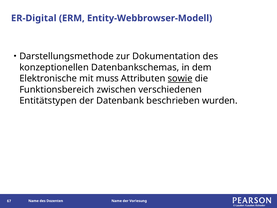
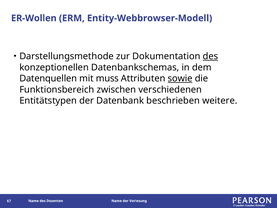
ER-Digital: ER-Digital -> ER-Wollen
des at (210, 56) underline: none -> present
Elektronische: Elektronische -> Datenquellen
wurden: wurden -> weitere
